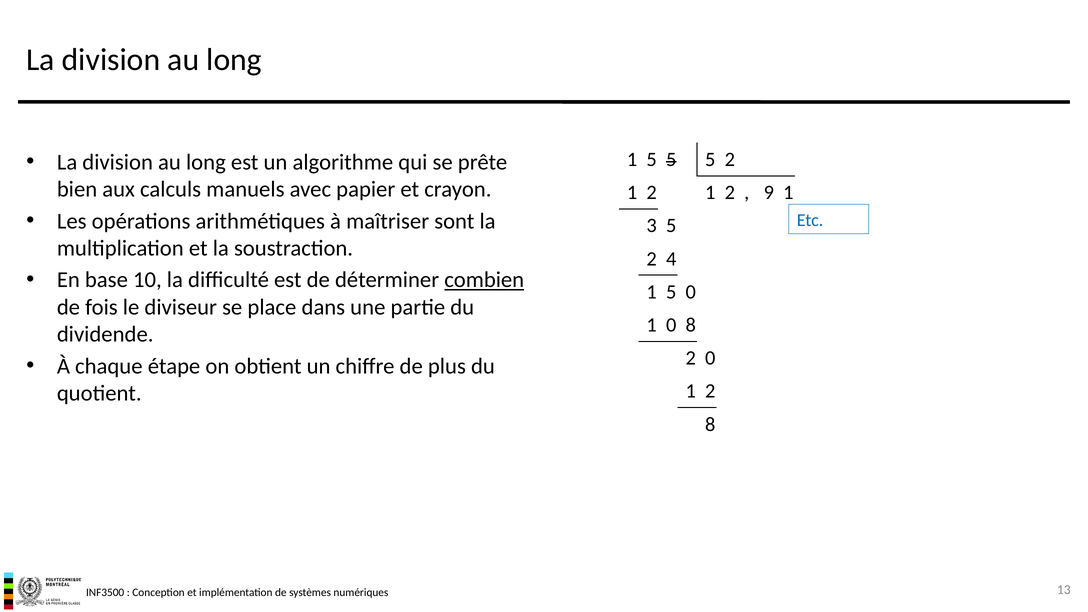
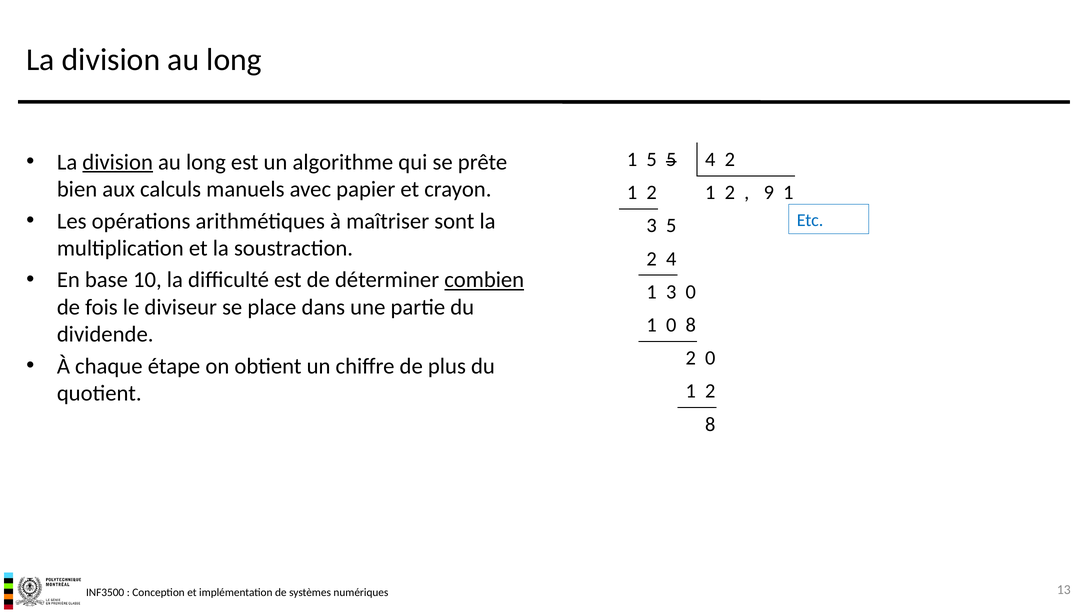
division at (118, 162) underline: none -> present
5 5 5: 5 -> 4
5 at (671, 292): 5 -> 3
